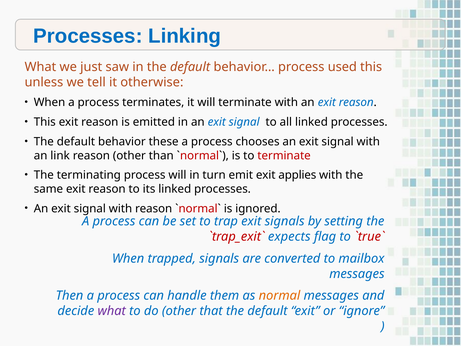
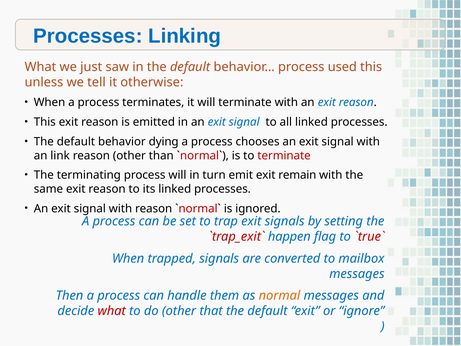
these: these -> dying
applies: applies -> remain
expects: expects -> happen
what at (112, 311) colour: purple -> red
